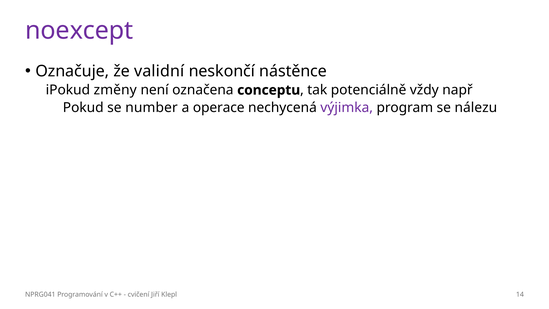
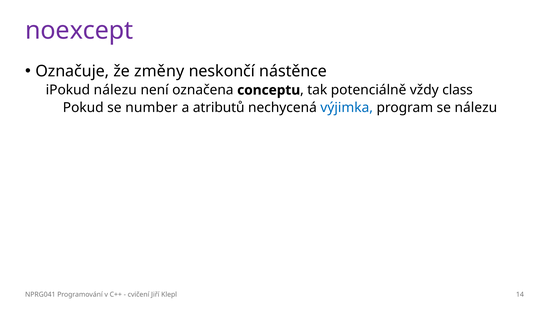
validní: validní -> změny
změny at (115, 90): změny -> nálezu
např: např -> class
operace: operace -> atributů
výjimka colour: purple -> blue
